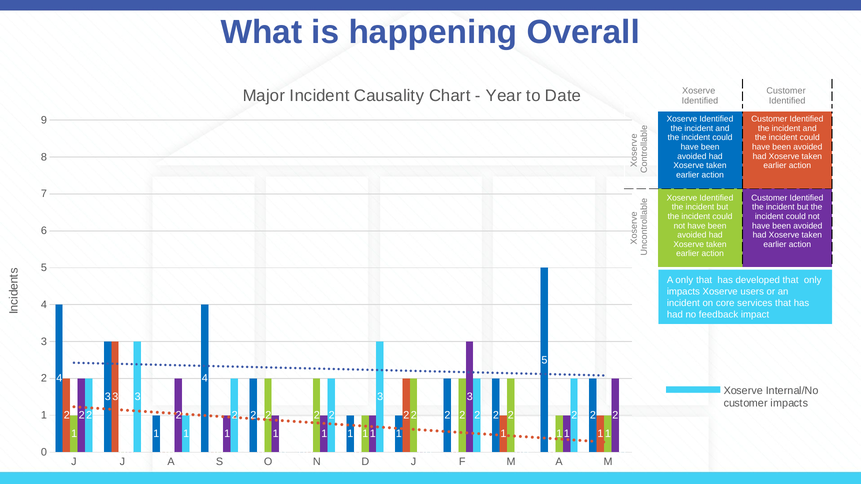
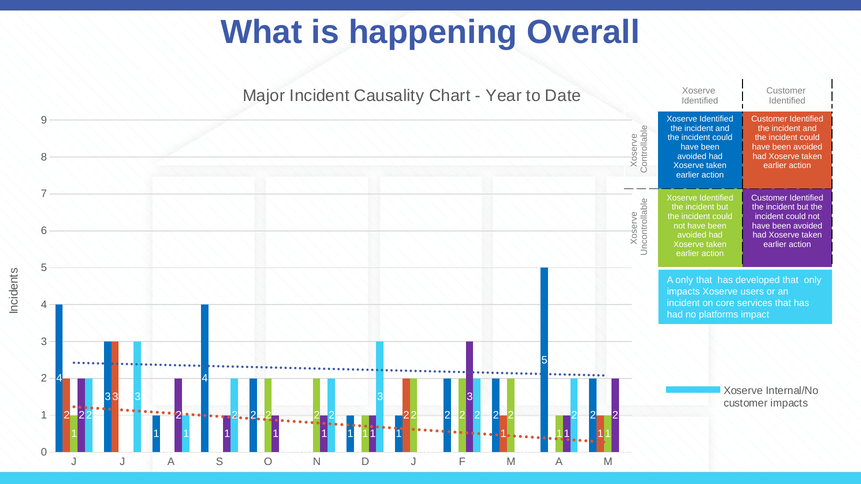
feedback: feedback -> platforms
